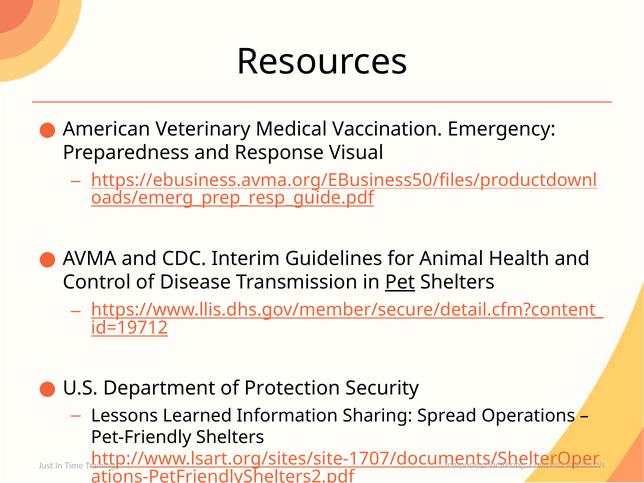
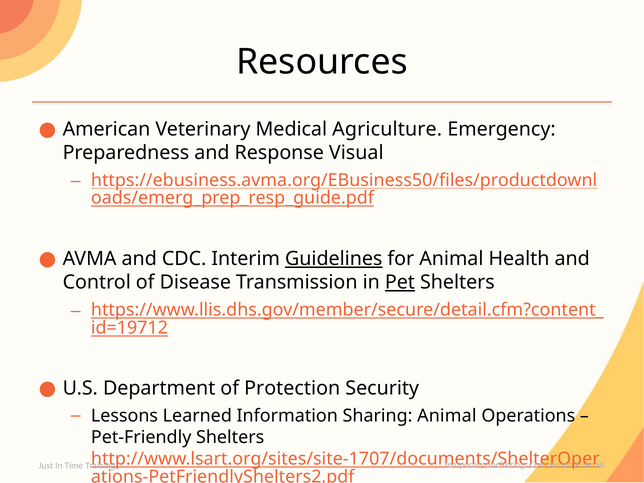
Vaccination: Vaccination -> Agriculture
Guidelines underline: none -> present
Sharing Spread: Spread -> Animal
